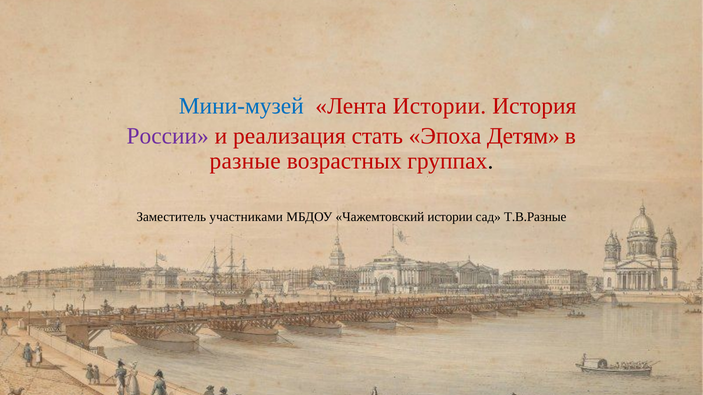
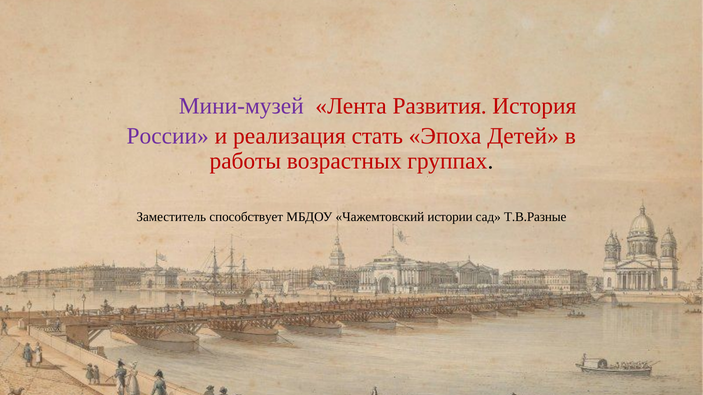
Мини-музей colour: blue -> purple
Лента Истории: Истории -> Развития
Детям: Детям -> Детей
разные: разные -> работы
участниками: участниками -> способствует
